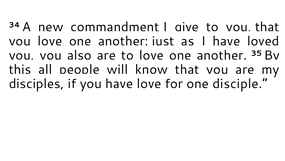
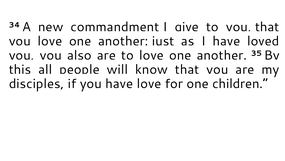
disciple: disciple -> children
